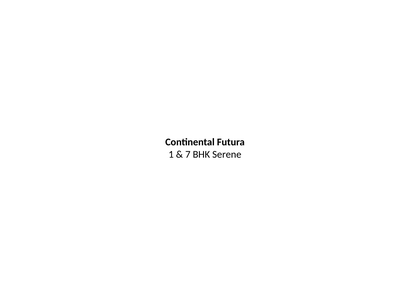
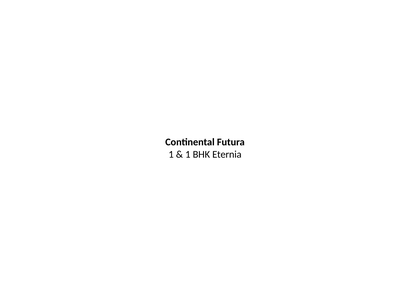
7 at (188, 154): 7 -> 1
Serene: Serene -> Eternia
